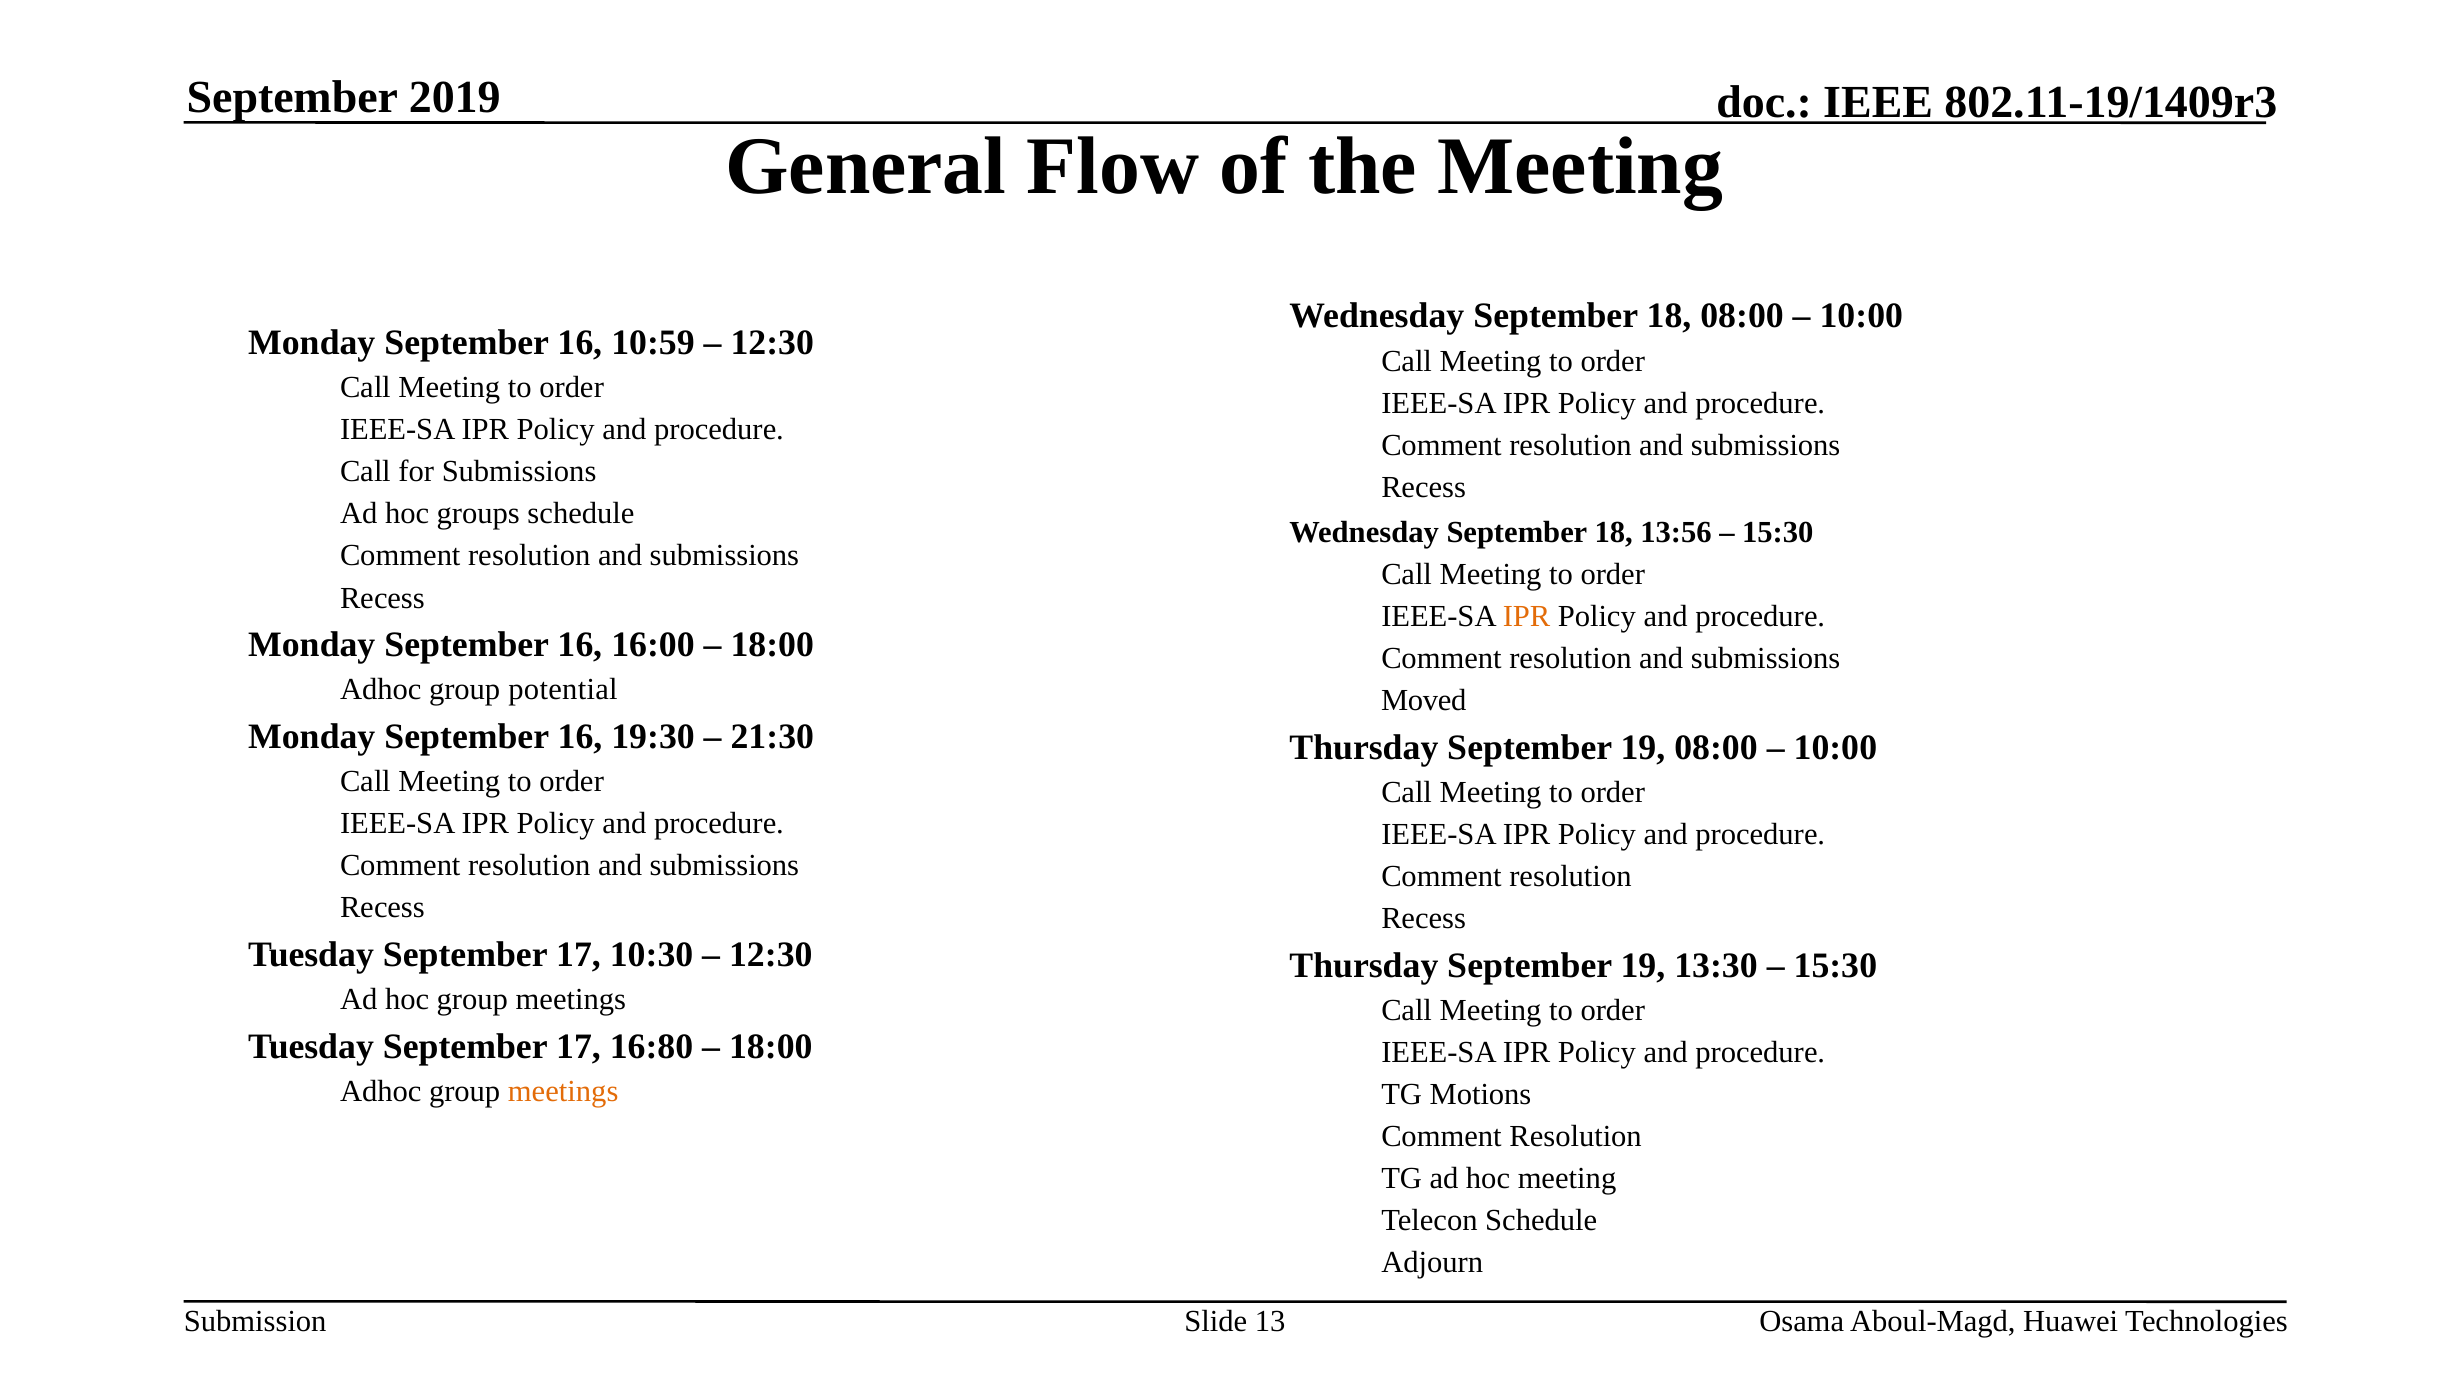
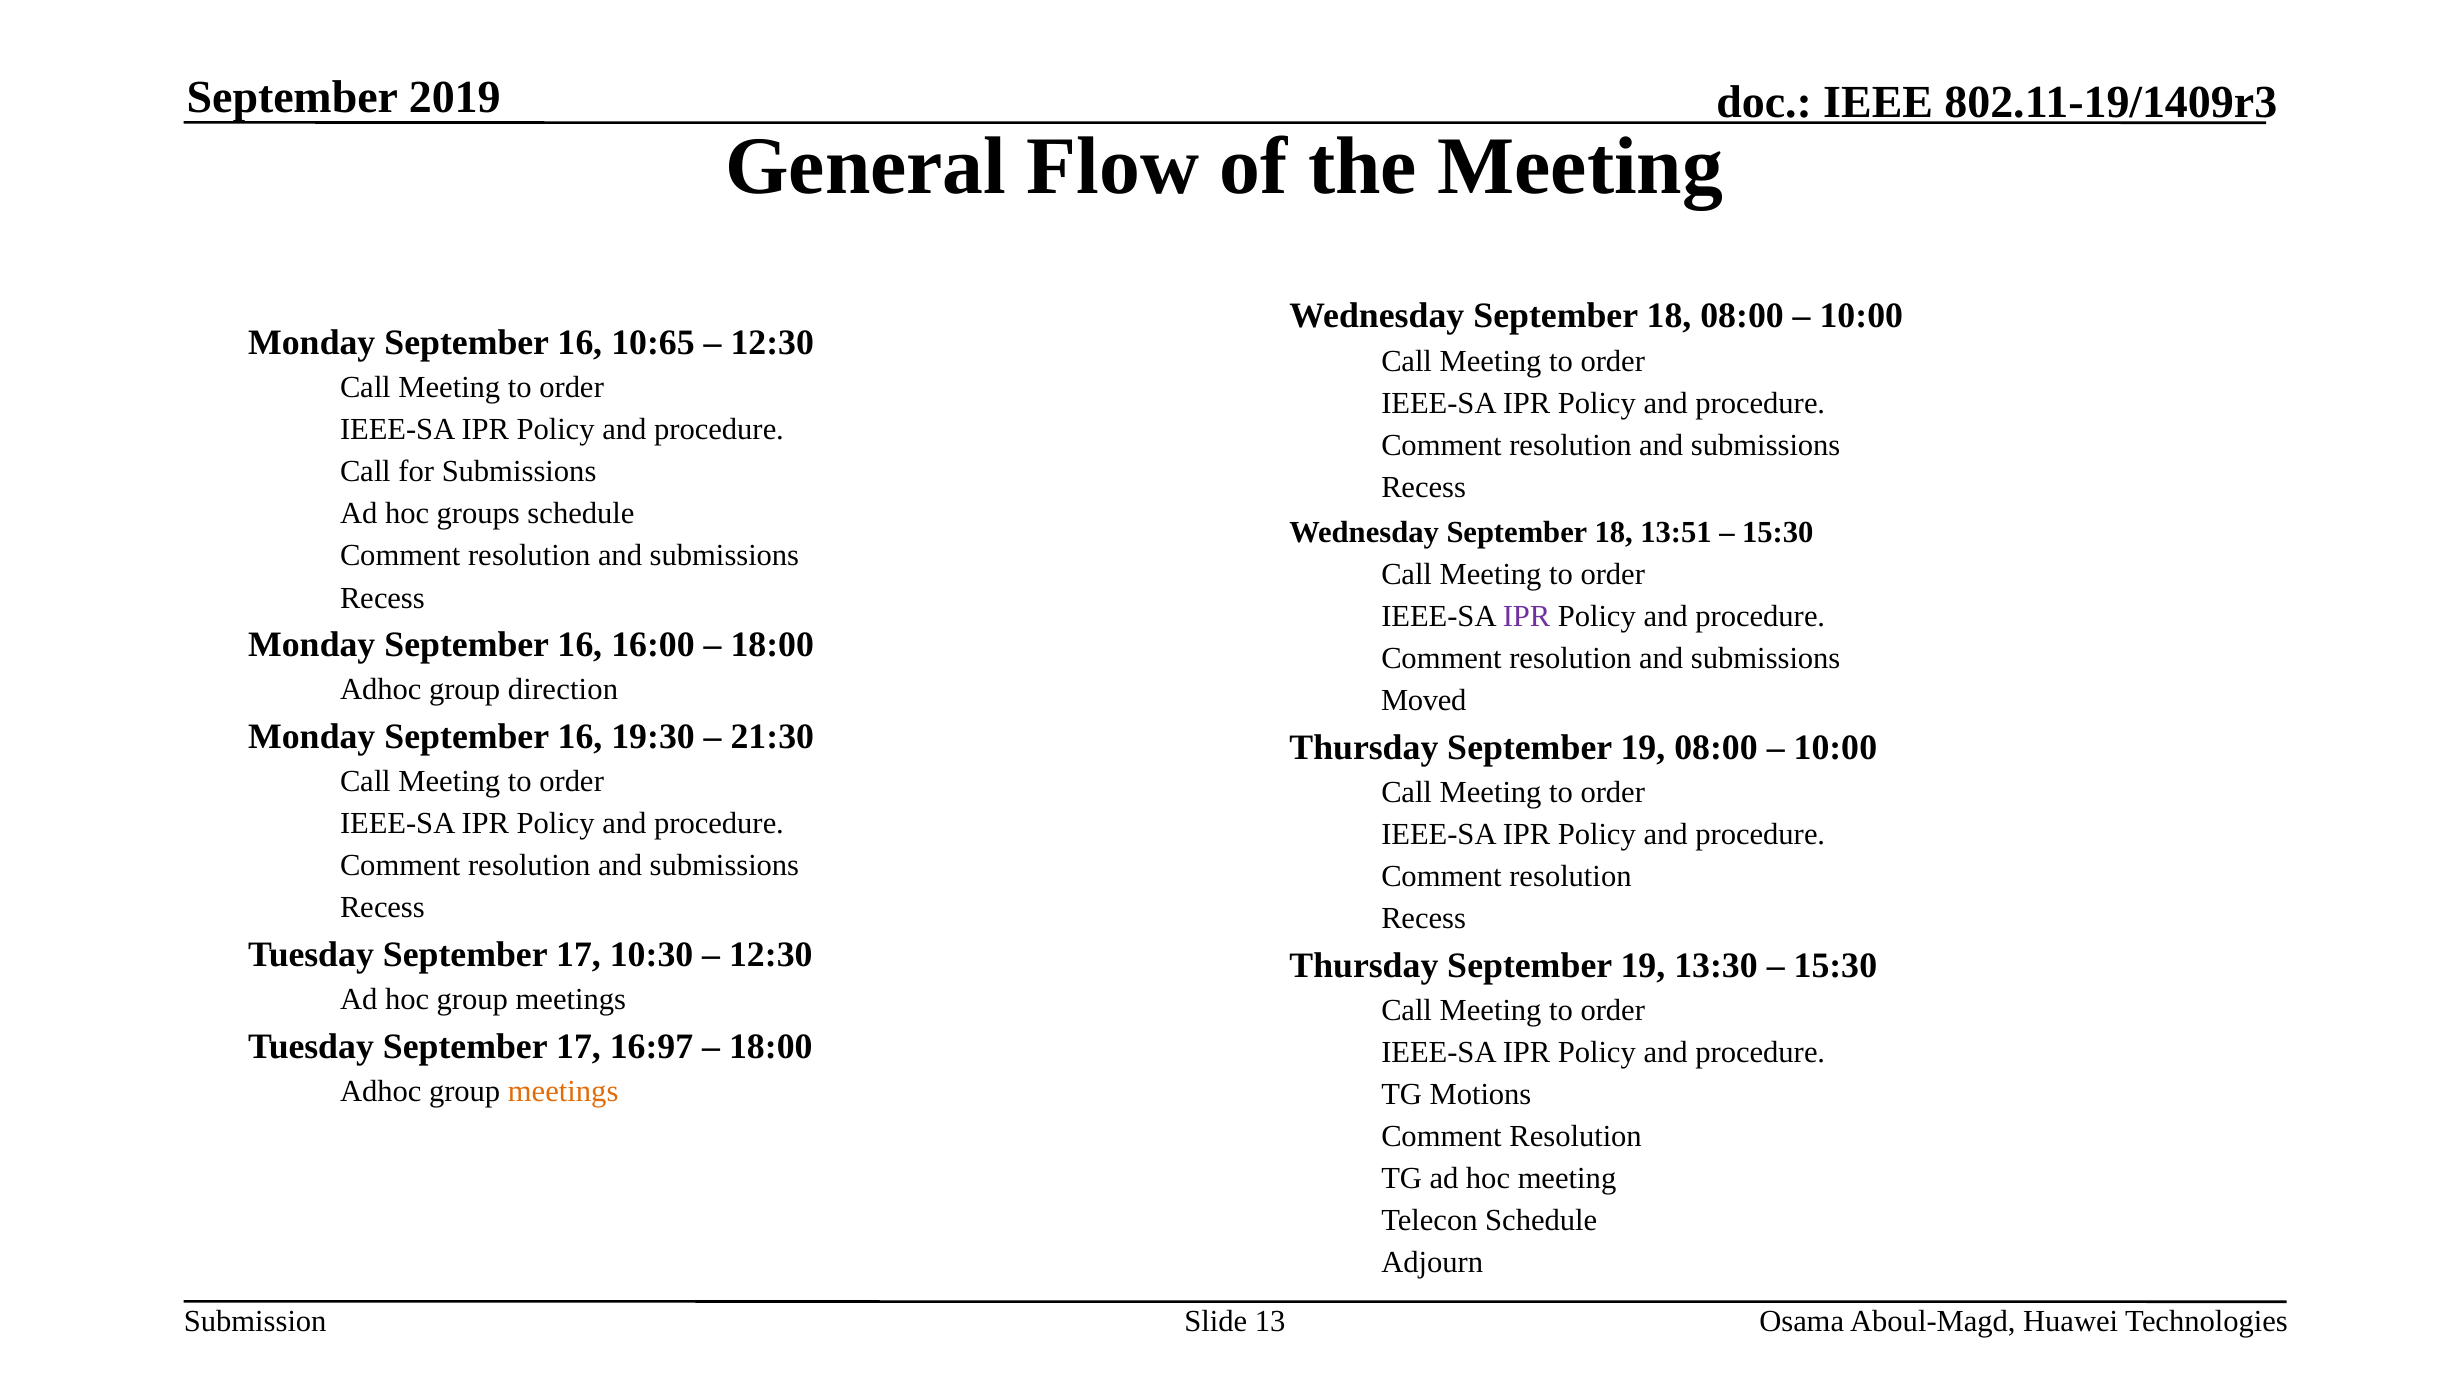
10:59: 10:59 -> 10:65
13:56: 13:56 -> 13:51
IPR at (1527, 616) colour: orange -> purple
potential: potential -> direction
16:80: 16:80 -> 16:97
